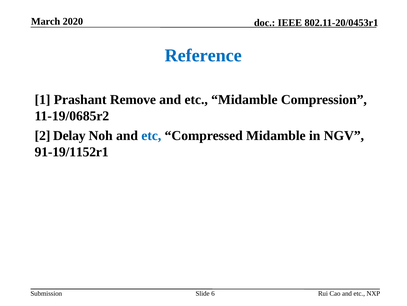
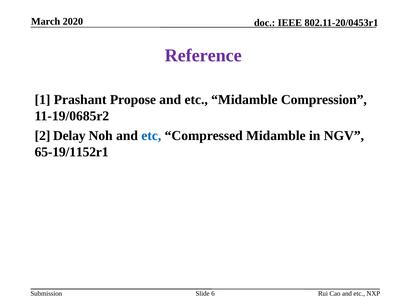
Reference colour: blue -> purple
Remove: Remove -> Propose
91-19/1152r1: 91-19/1152r1 -> 65-19/1152r1
